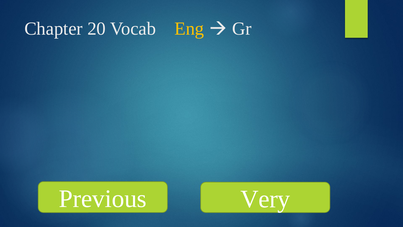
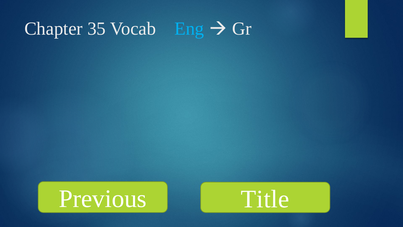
20: 20 -> 35
Eng colour: yellow -> light blue
Very: Very -> Title
